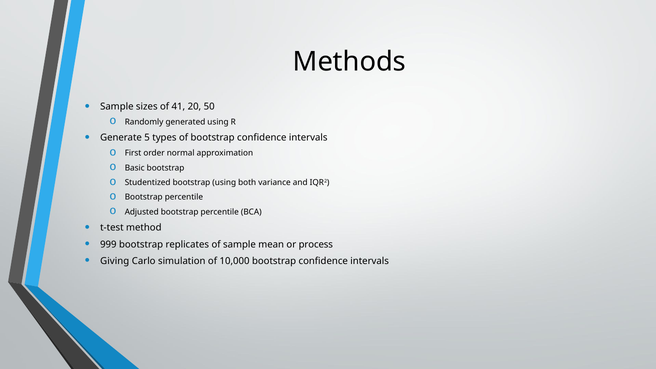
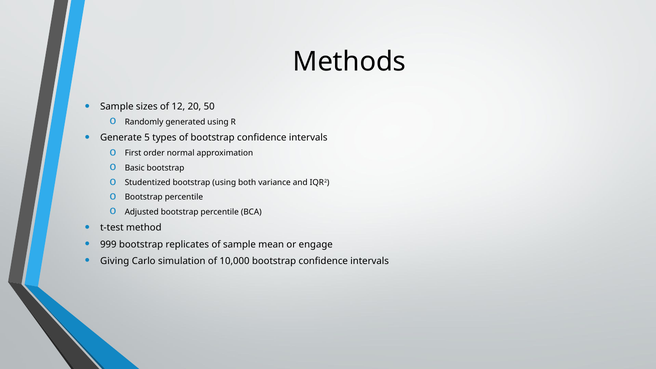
41: 41 -> 12
process: process -> engage
